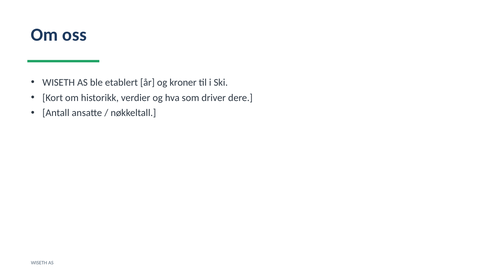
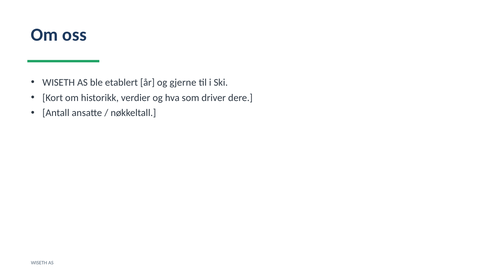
kroner: kroner -> gjerne
